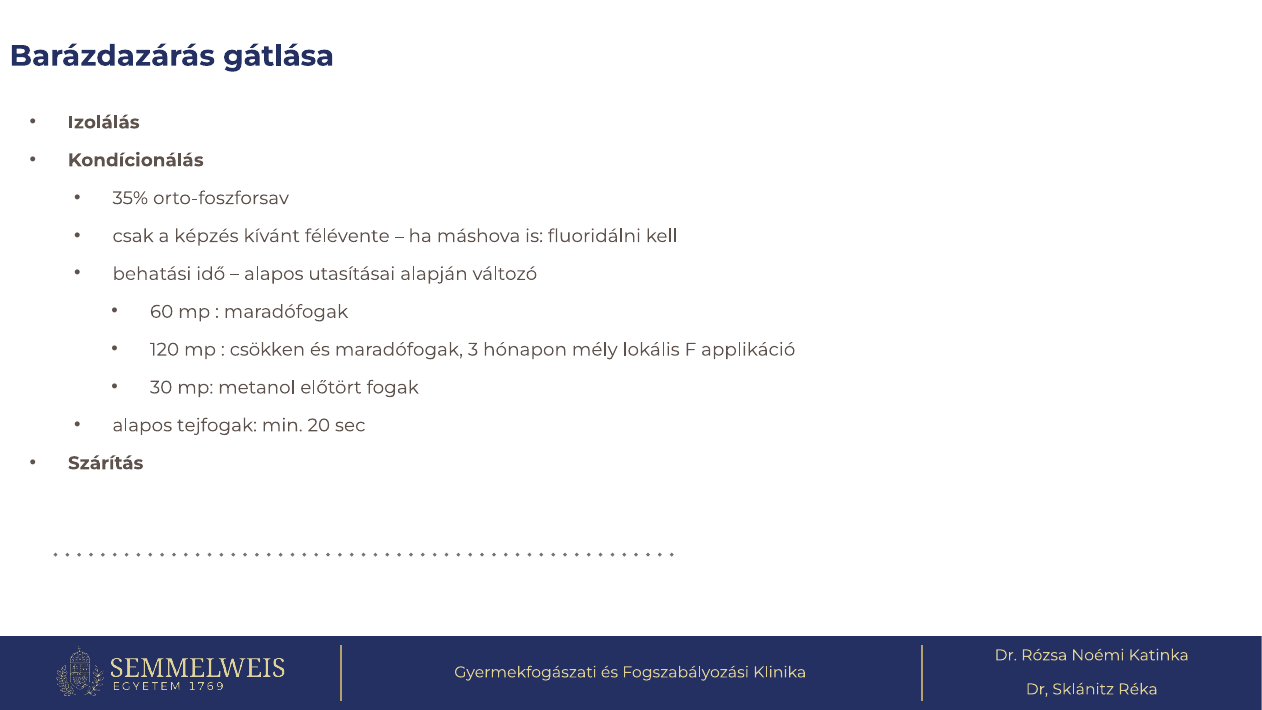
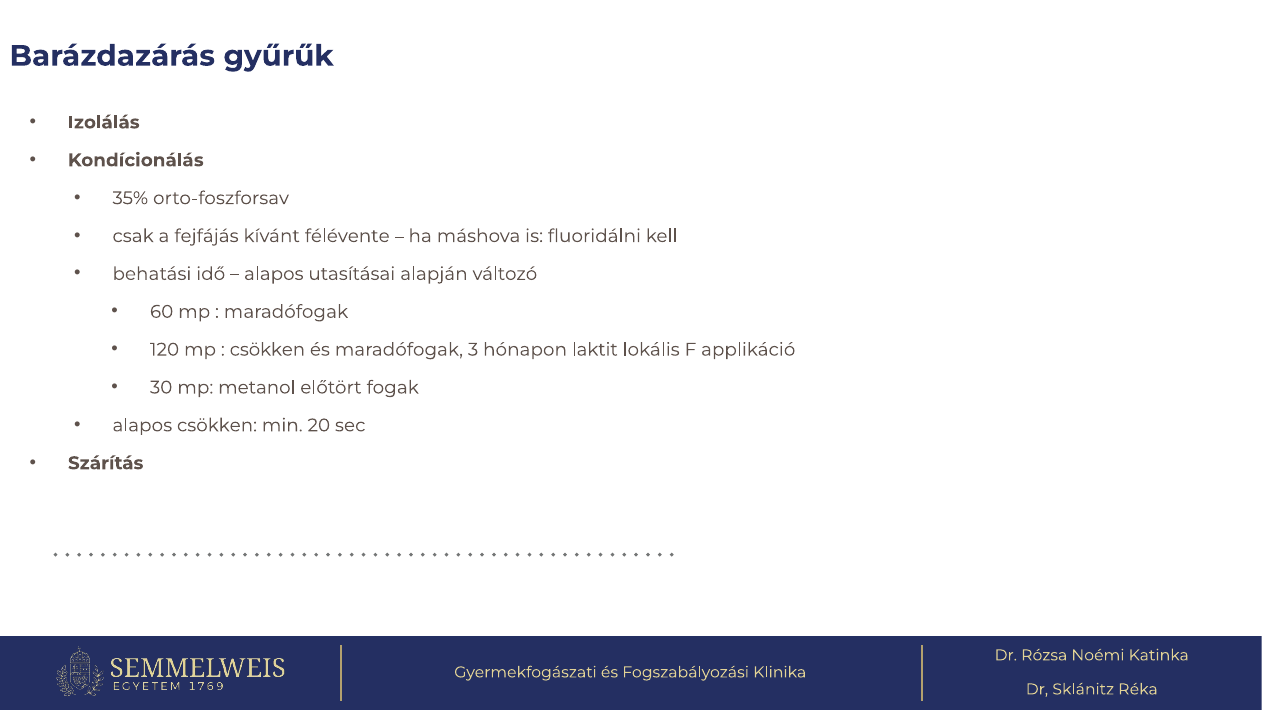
gátlása: gátlása -> gyűrűk
képzés: képzés -> fejfájás
mély: mély -> laktit
alapos tejfogak: tejfogak -> csökken
